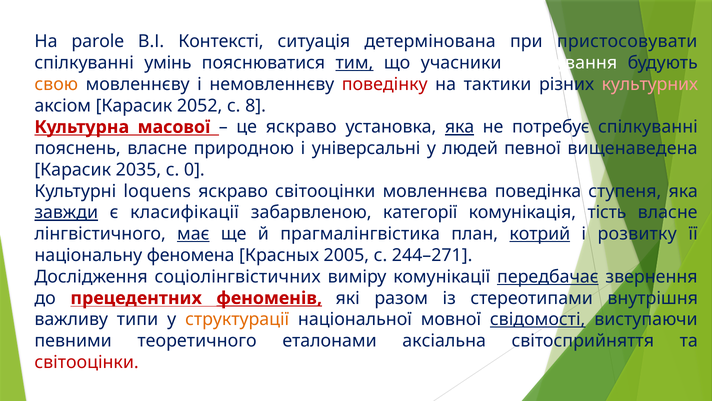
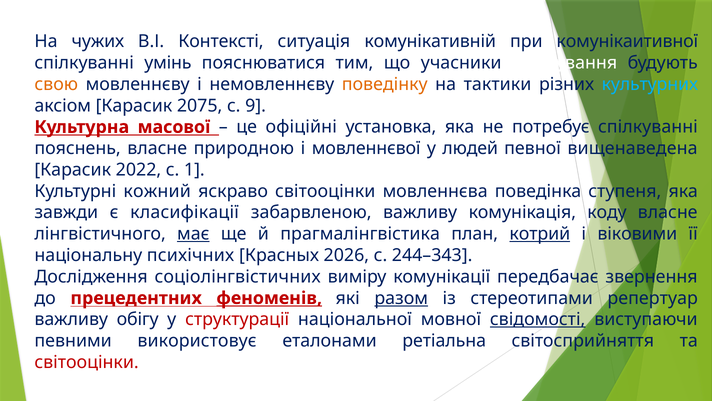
parole: parole -> чужих
детермінована: детермінована -> комунікативній
пристосовувати: пристосовувати -> комунікаитивної
тим underline: present -> none
поведінку colour: red -> orange
культурних colour: pink -> light blue
2052: 2052 -> 2075
8: 8 -> 9
це яскраво: яскраво -> офіційні
яка at (460, 127) underline: present -> none
універсальні: універсальні -> мовленнєвої
2035: 2035 -> 2022
0: 0 -> 1
loquens: loquens -> кожний
завжди underline: present -> none
забарвленою категорії: категорії -> важливу
тість: тість -> коду
розвитку: розвитку -> віковими
феномена: феномена -> психічних
2005: 2005 -> 2026
244–271: 244–271 -> 244–343
передбачає underline: present -> none
разом underline: none -> present
внутрішня: внутрішня -> репертуар
типи: типи -> обігу
структурації colour: orange -> red
теоретичного: теоретичного -> використовує
аксіальна: аксіальна -> ретіальна
